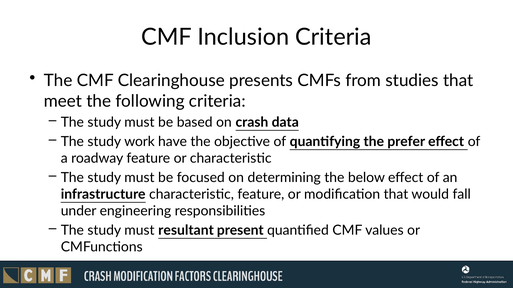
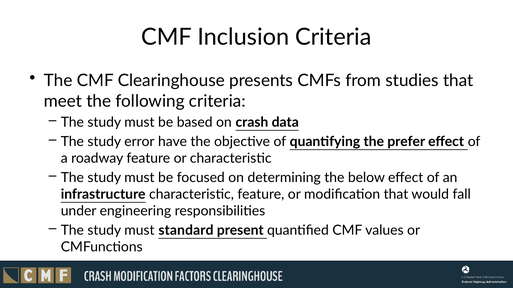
work: work -> error
resultant: resultant -> standard
